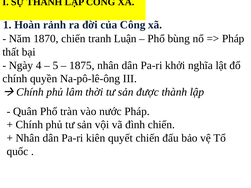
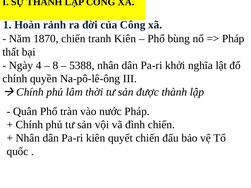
tranh Luận: Luận -> Kiên
5: 5 -> 8
1875: 1875 -> 5388
